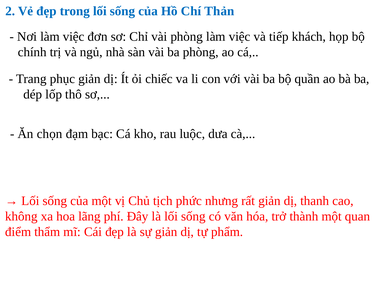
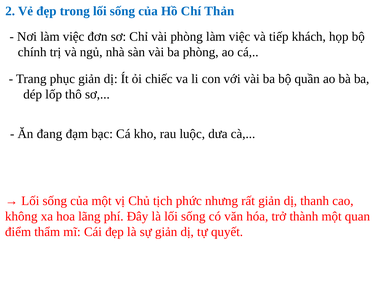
chọn: chọn -> đang
phẩm: phẩm -> quyết
